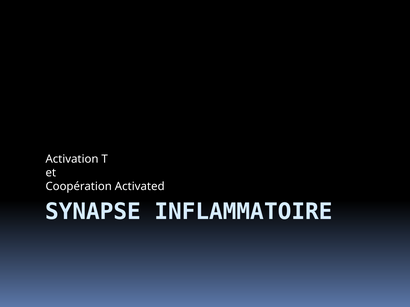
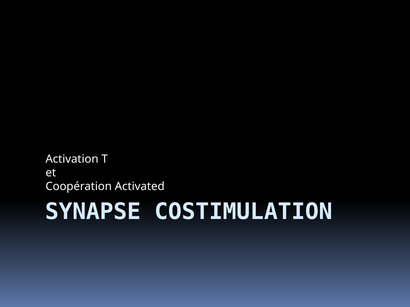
INFLAMMATOIRE: INFLAMMATOIRE -> COSTIMULATION
